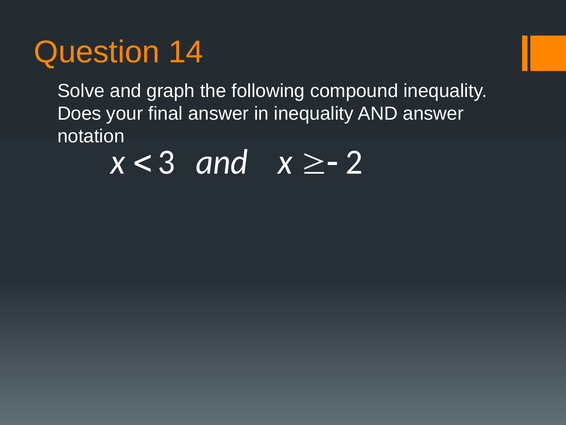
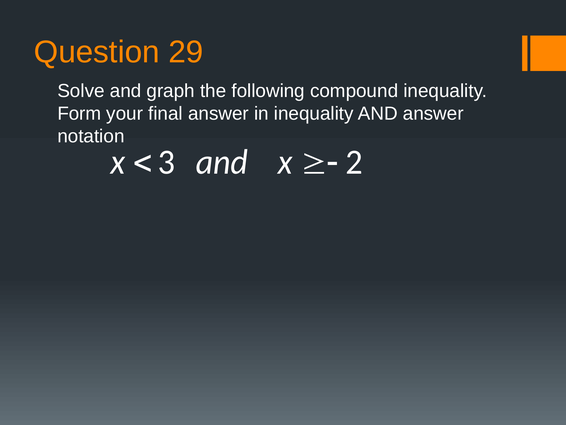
14: 14 -> 29
Does: Does -> Form
